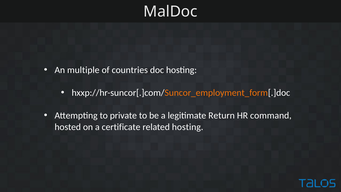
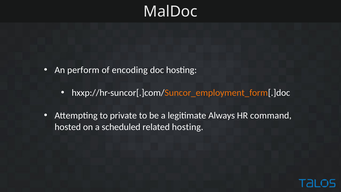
multiple: multiple -> perform
countries: countries -> encoding
Return: Return -> Always
certificate: certificate -> scheduled
